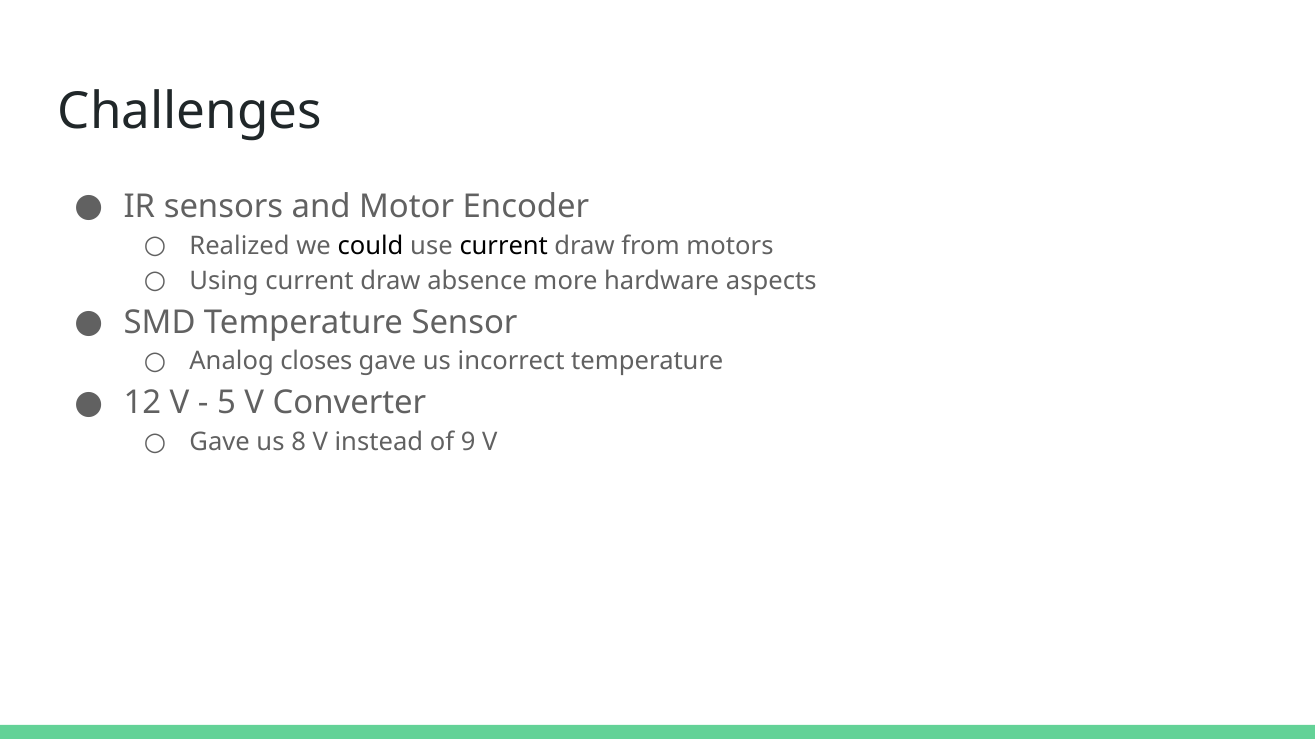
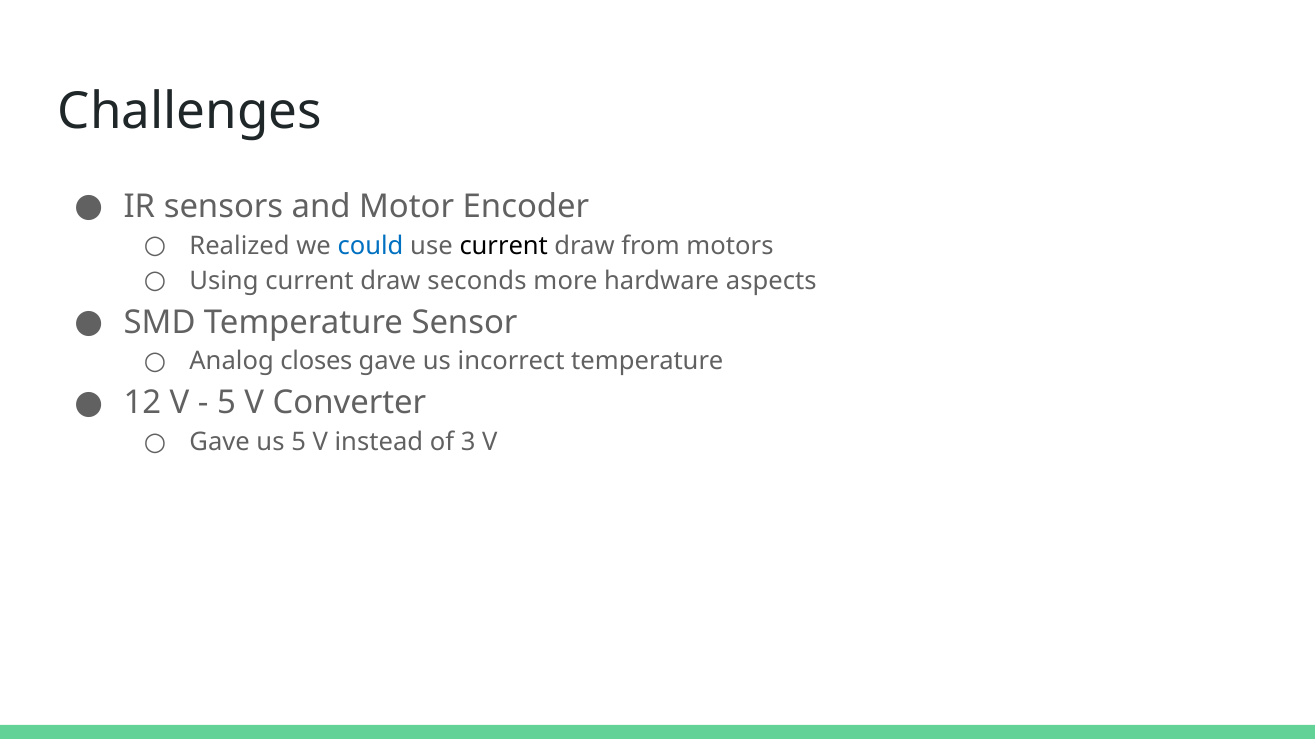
could colour: black -> blue
absence: absence -> seconds
us 8: 8 -> 5
9: 9 -> 3
